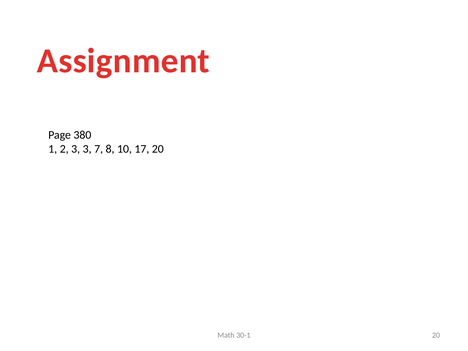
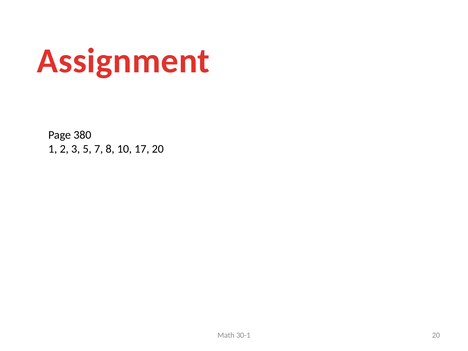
3 3: 3 -> 5
